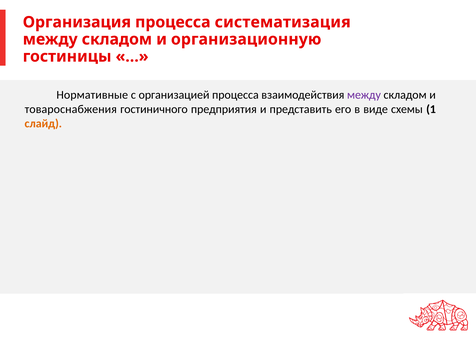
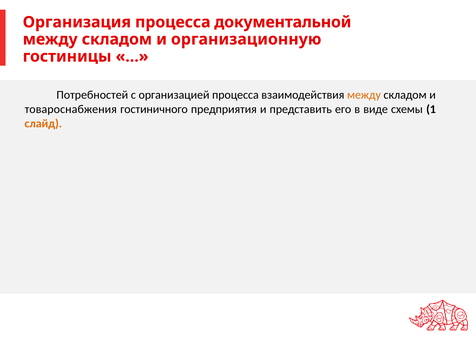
систематизация: систематизация -> документальной
Нормативные: Нормативные -> Потребностей
между at (364, 95) colour: purple -> orange
